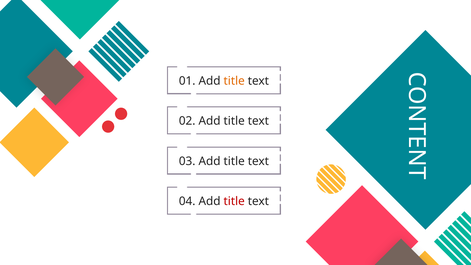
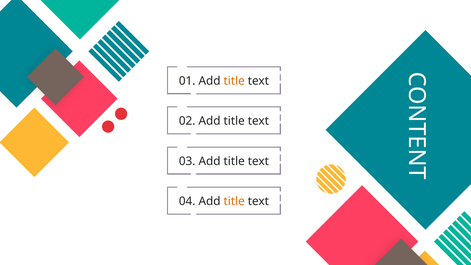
title at (234, 201) colour: red -> orange
